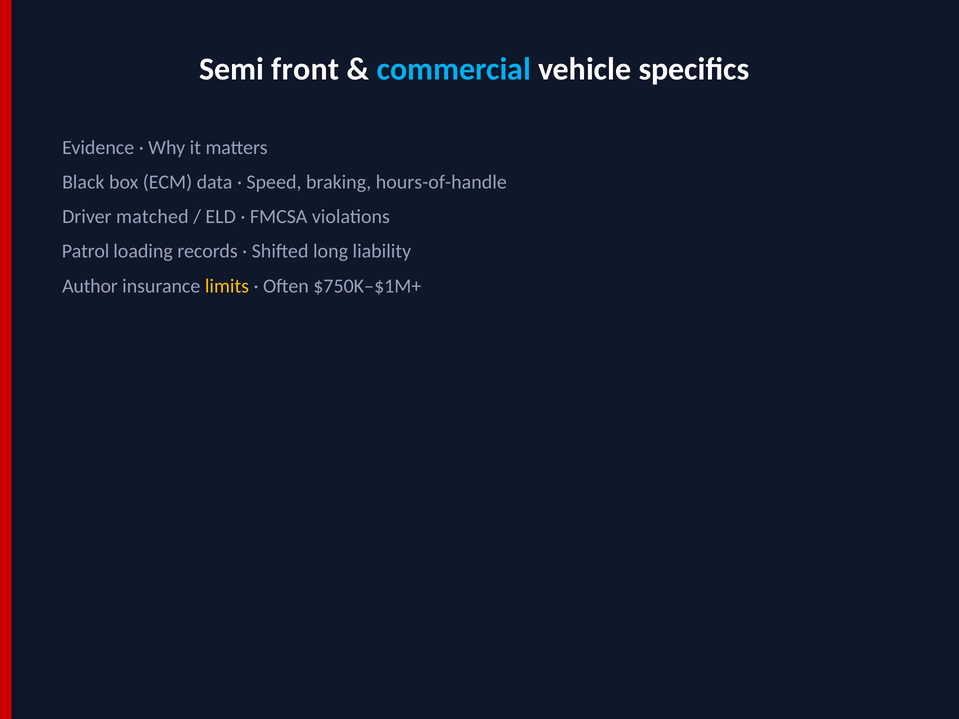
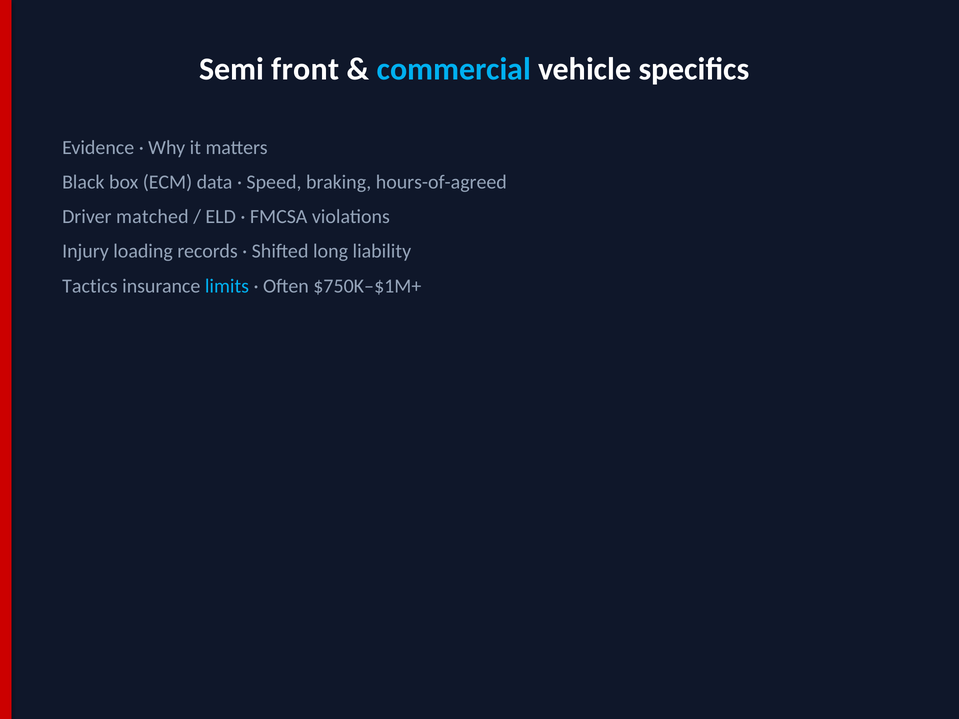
hours-of-handle: hours-of-handle -> hours-of-agreed
Patrol: Patrol -> Injury
Author: Author -> Tactics
limits colour: yellow -> light blue
